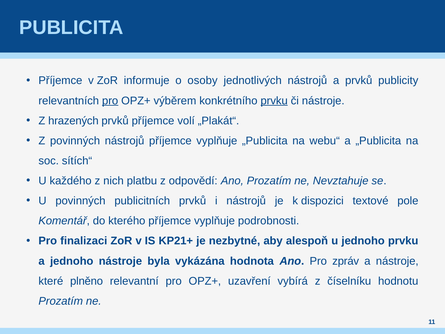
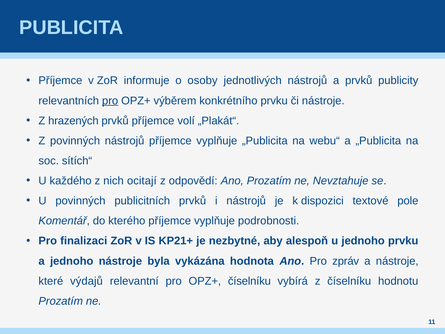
prvku at (274, 101) underline: present -> none
platbu: platbu -> ocitají
plněno: plněno -> výdajů
OPZ+ uzavření: uzavření -> číselníku
